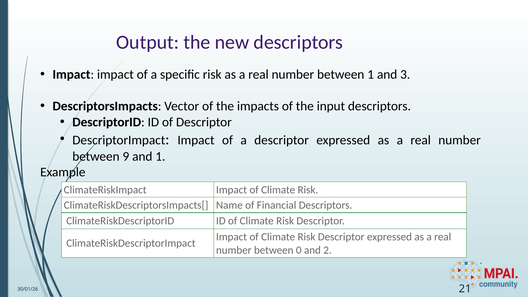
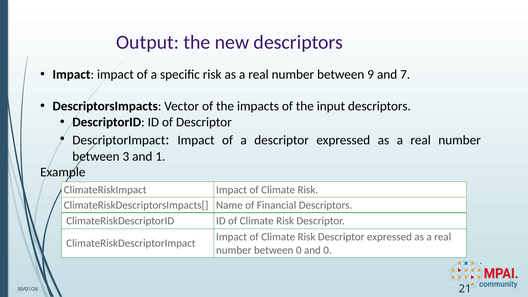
between 1: 1 -> 9
3: 3 -> 7
9: 9 -> 3
and 2: 2 -> 0
